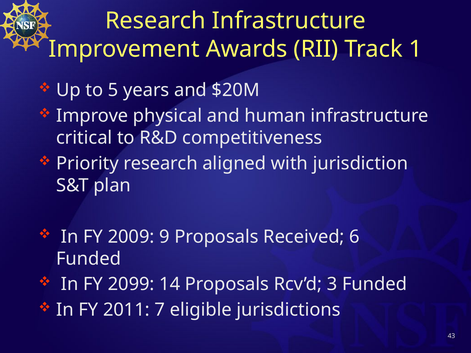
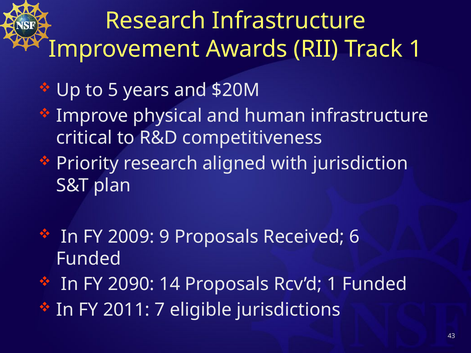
2099: 2099 -> 2090
Rcv’d 3: 3 -> 1
